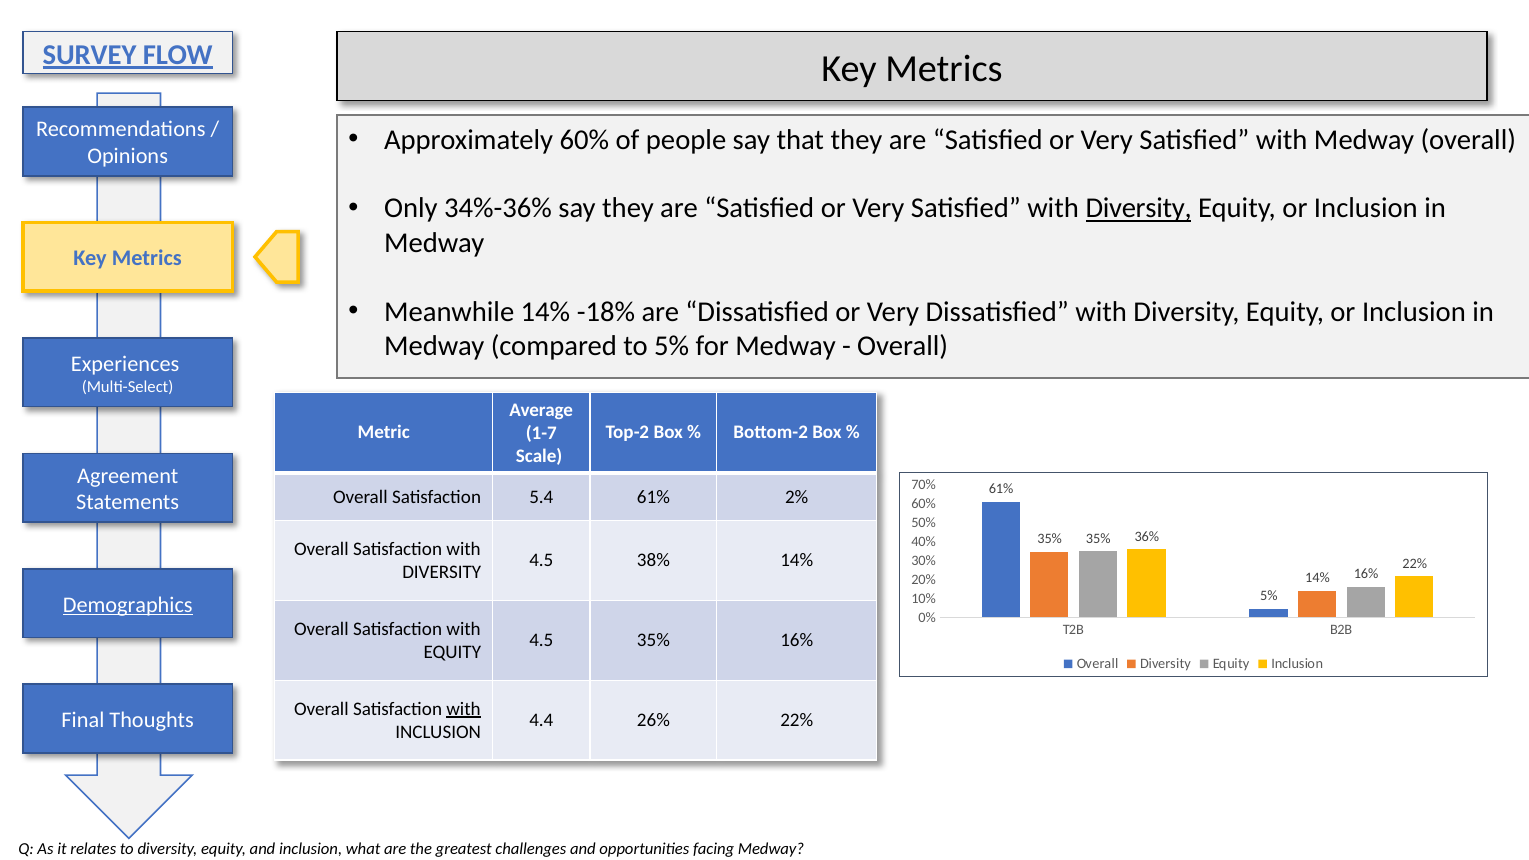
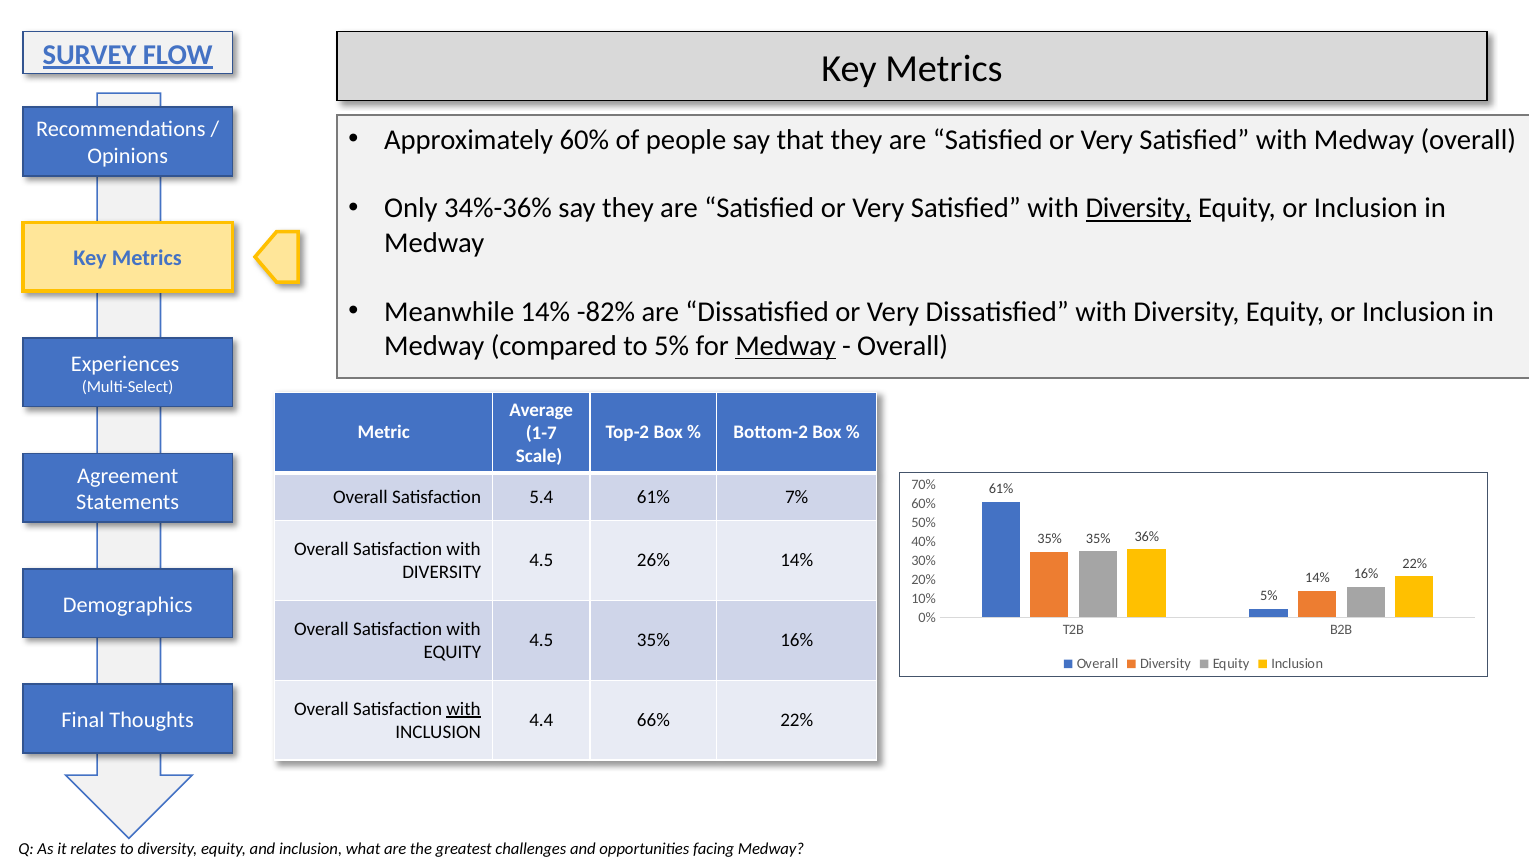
-18%: -18% -> -82%
Medway at (786, 346) underline: none -> present
2%: 2% -> 7%
38%: 38% -> 26%
Demographics underline: present -> none
26%: 26% -> 66%
